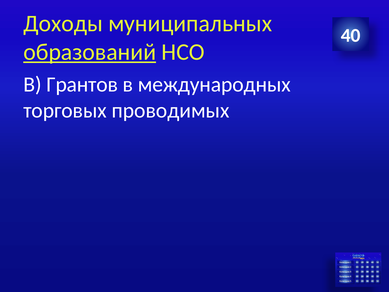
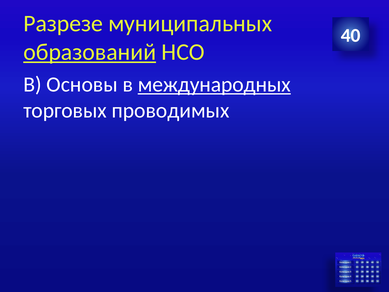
Доходы: Доходы -> Разрезе
Грантов: Грантов -> Основы
международных underline: none -> present
